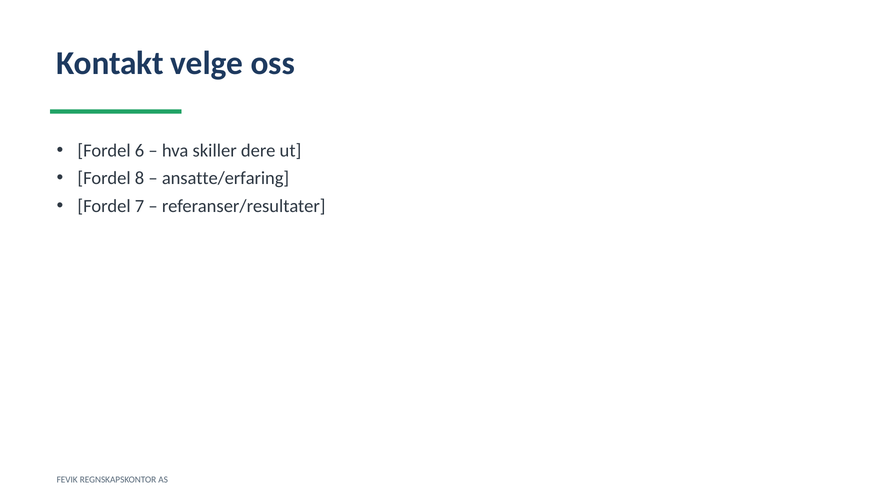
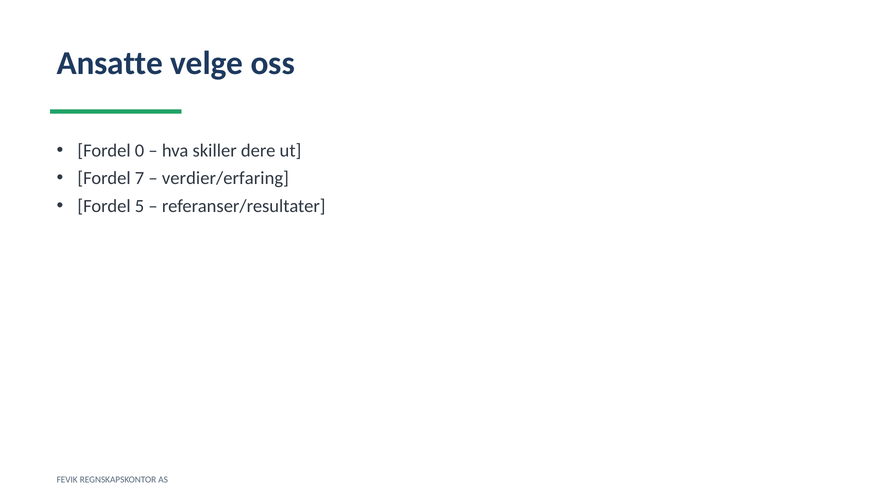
Kontakt: Kontakt -> Ansatte
6: 6 -> 0
8: 8 -> 7
ansatte/erfaring: ansatte/erfaring -> verdier/erfaring
7: 7 -> 5
